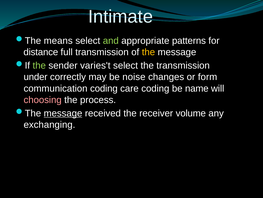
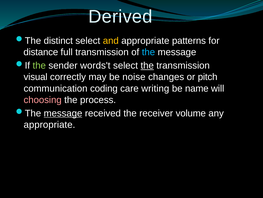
Intimate: Intimate -> Derived
means: means -> distinct
and colour: light green -> yellow
the at (148, 52) colour: yellow -> light blue
varies't: varies't -> words't
the at (147, 65) underline: none -> present
under: under -> visual
form: form -> pitch
care coding: coding -> writing
exchanging at (49, 124): exchanging -> appropriate
